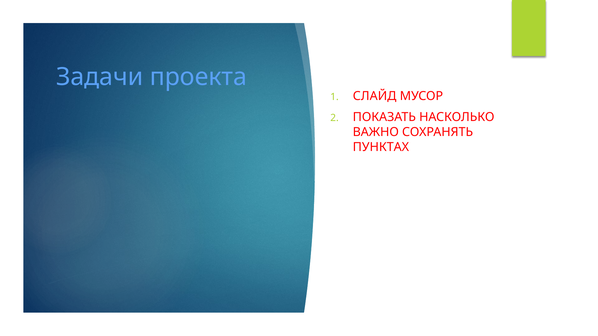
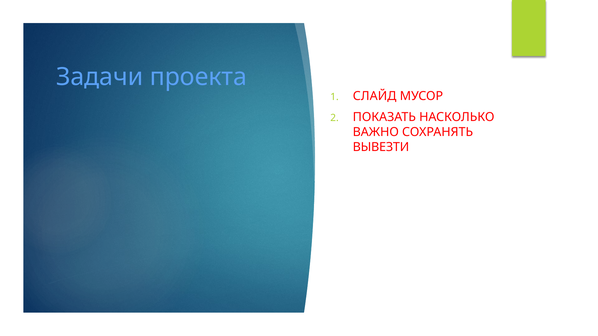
ПУНКТАХ: ПУНКТАХ -> ВЫВЕЗТИ
